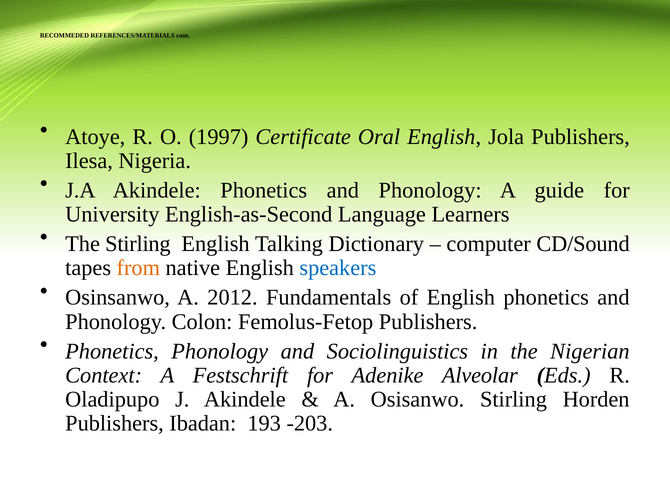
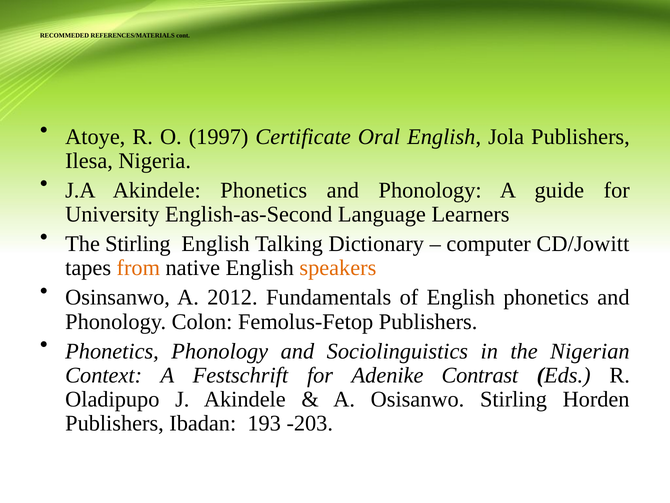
CD/Sound: CD/Sound -> CD/Jowitt
speakers colour: blue -> orange
Alveolar: Alveolar -> Contrast
